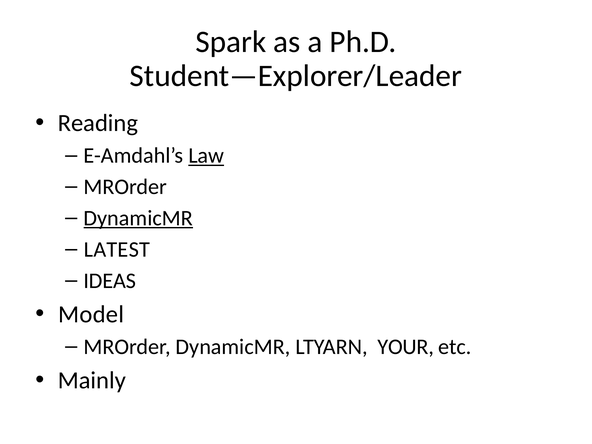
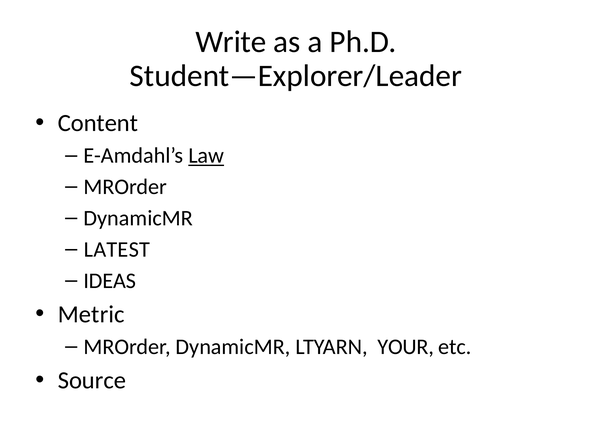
Spark: Spark -> Write
Reading: Reading -> Content
DynamicMR at (138, 218) underline: present -> none
Model: Model -> Metric
Mainly: Mainly -> Source
